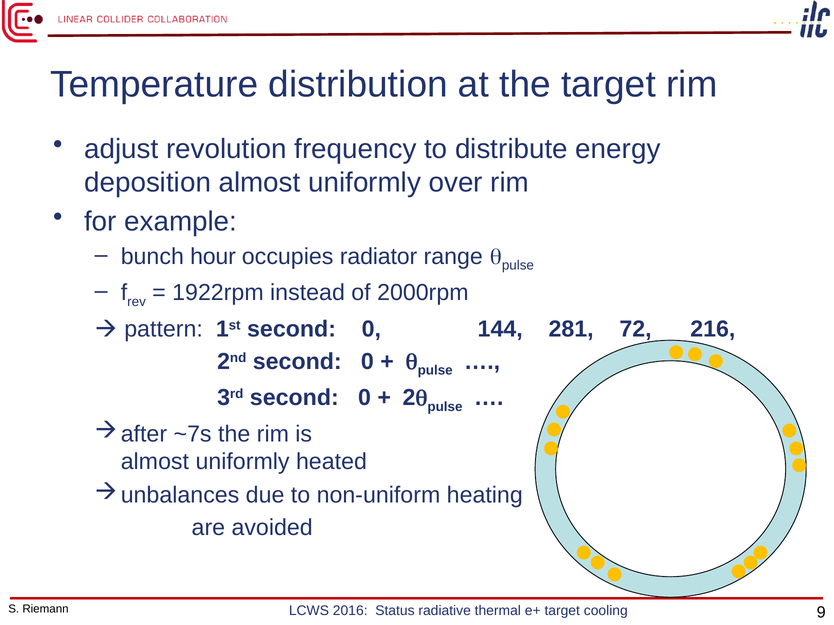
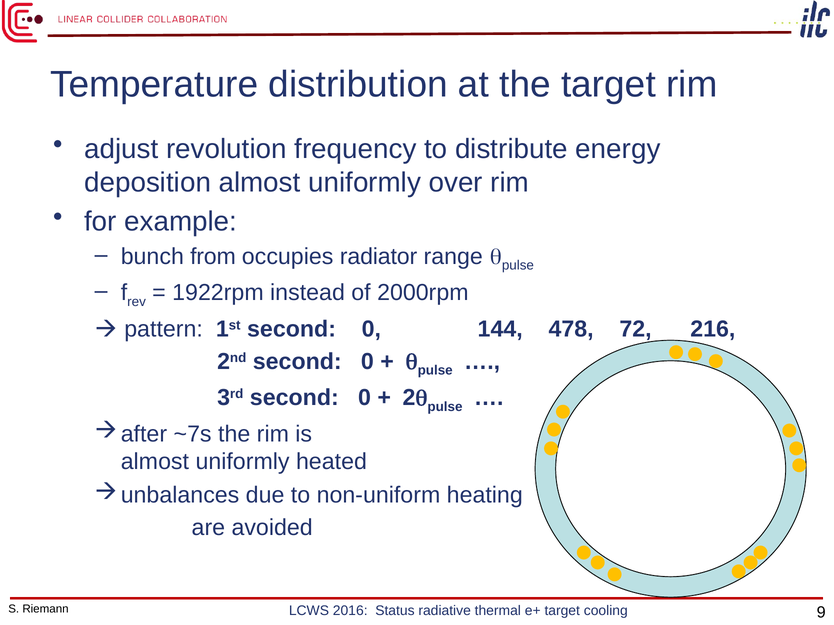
hour: hour -> from
281: 281 -> 478
